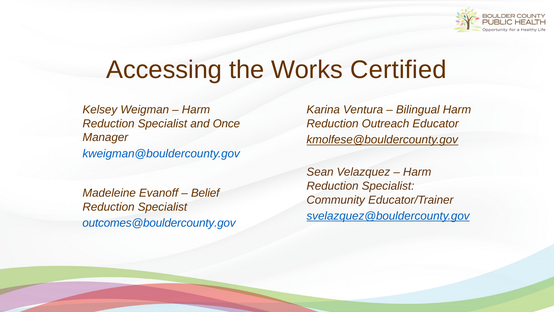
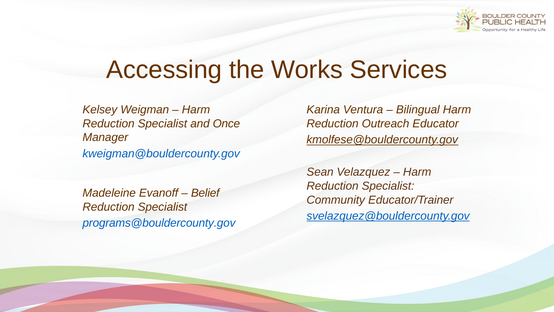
Certified: Certified -> Services
outcomes@bouldercounty.gov: outcomes@bouldercounty.gov -> programs@bouldercounty.gov
